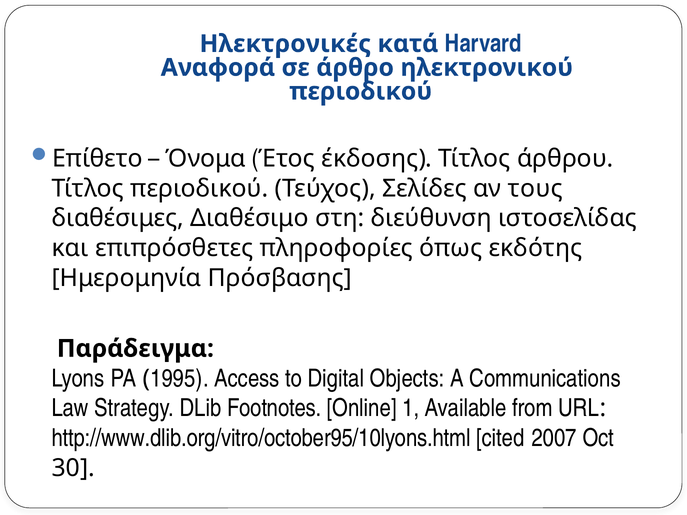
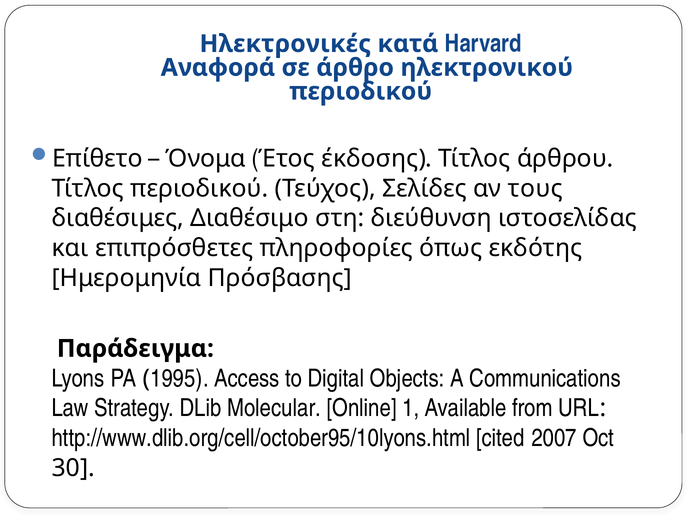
Footnotes: Footnotes -> Molecular
http://www.dlib.org/vitro/october95/10lyons.html: http://www.dlib.org/vitro/october95/10lyons.html -> http://www.dlib.org/cell/october95/10lyons.html
